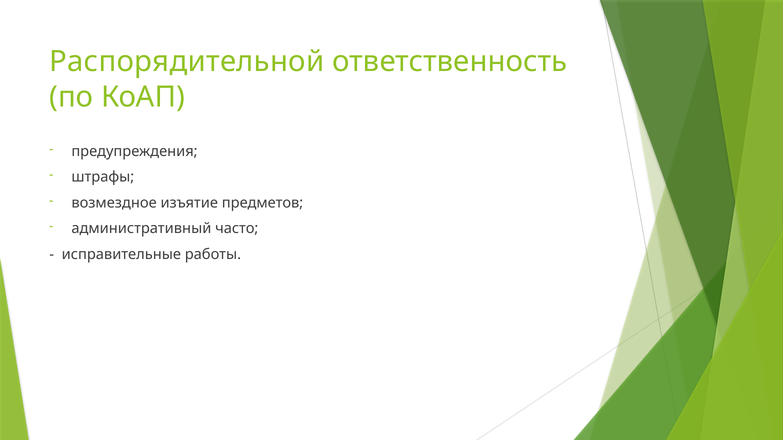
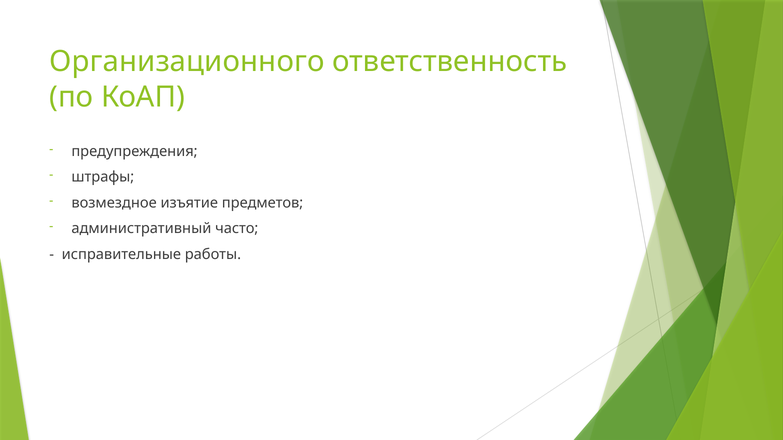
Распорядительной: Распорядительной -> Организационного
